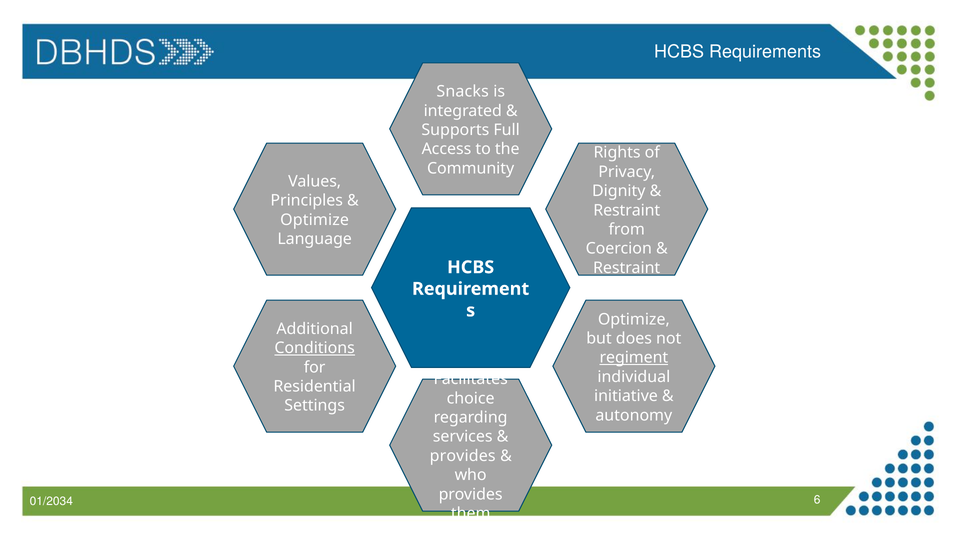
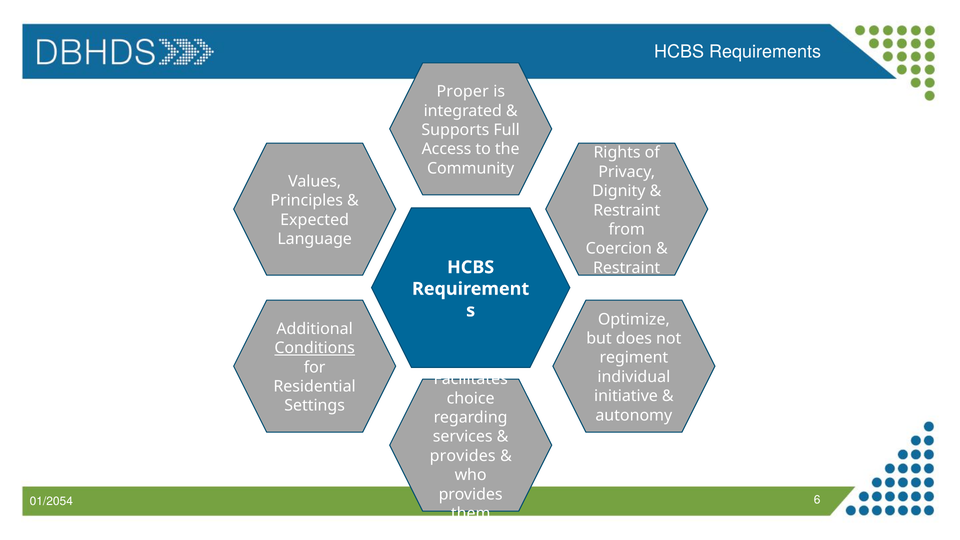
Snacks: Snacks -> Proper
Optimize at (315, 220): Optimize -> Expected
regiment underline: present -> none
01/2034: 01/2034 -> 01/2054
